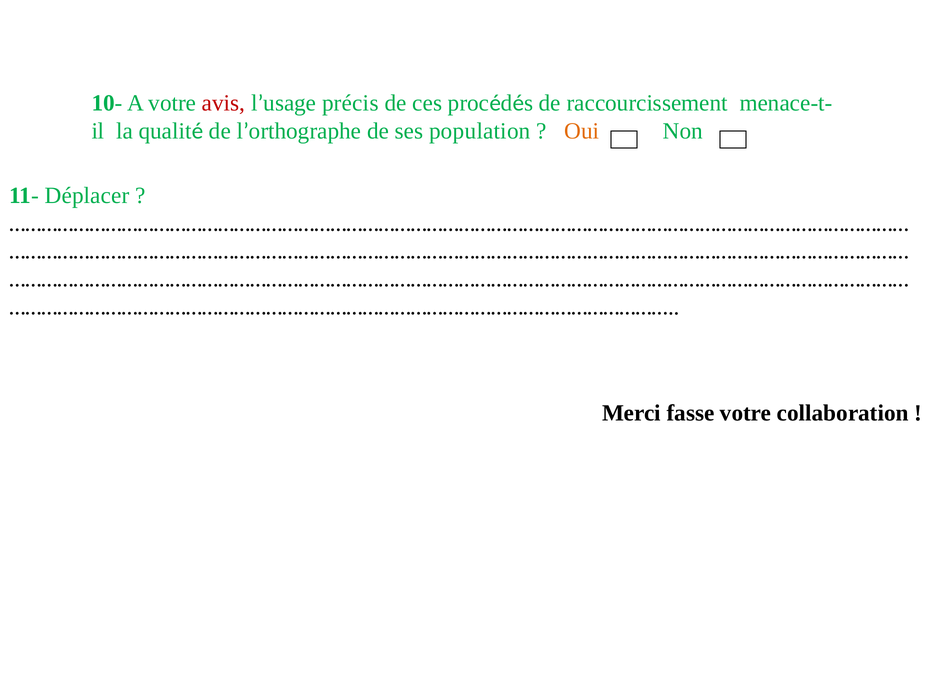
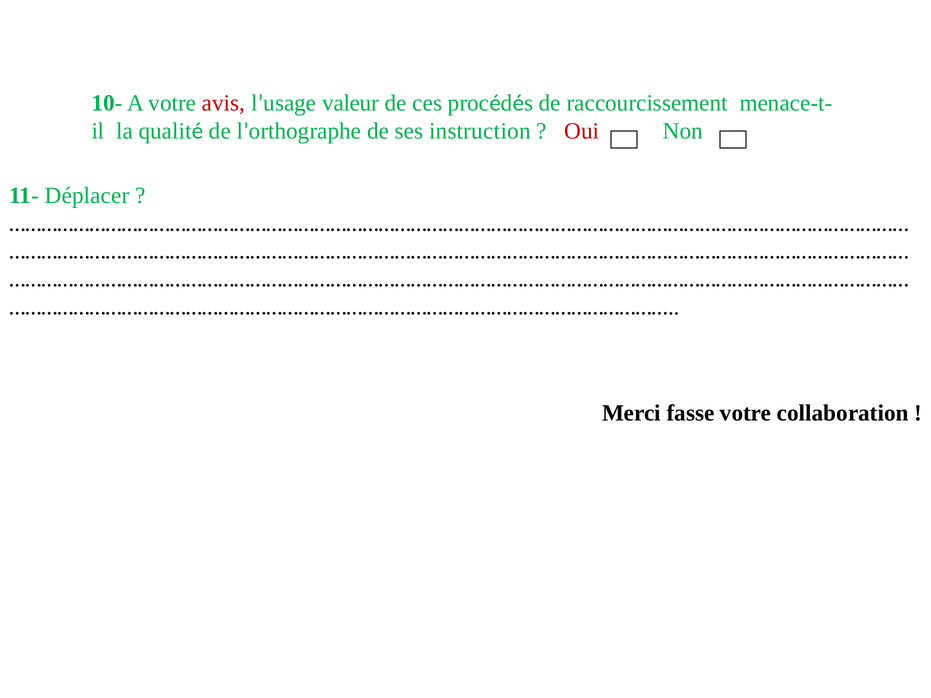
précis: précis -> valeur
population: population -> instruction
Oui colour: orange -> red
